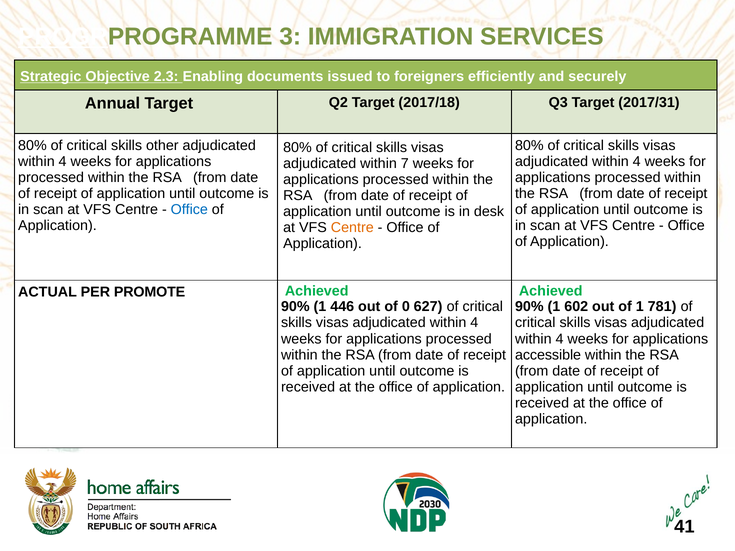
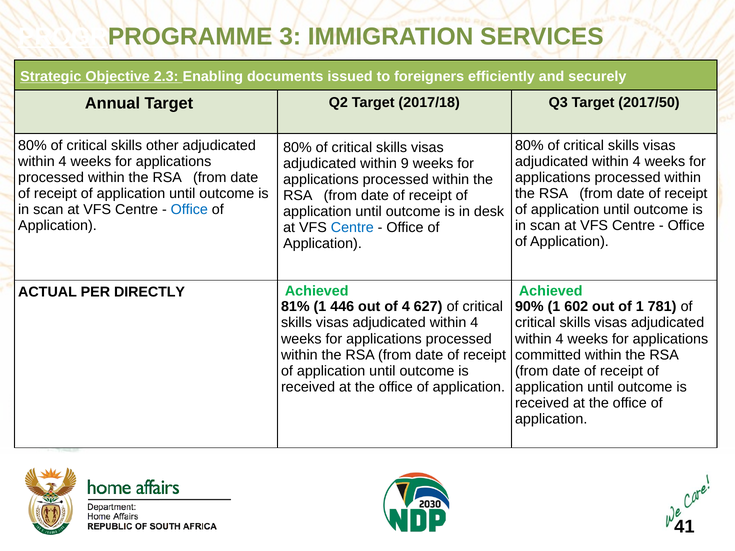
2017/31: 2017/31 -> 2017/50
7: 7 -> 9
Centre at (352, 228) colour: orange -> blue
PROMOTE: PROMOTE -> DIRECTLY
90% at (295, 307): 90% -> 81%
of 0: 0 -> 4
accessible: accessible -> committed
